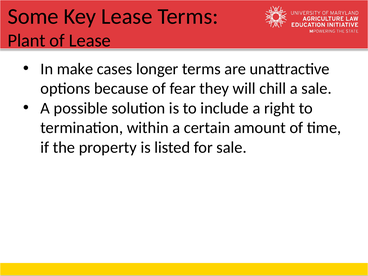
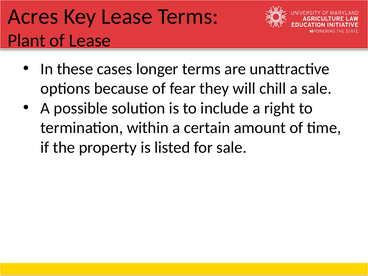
Some: Some -> Acres
make: make -> these
